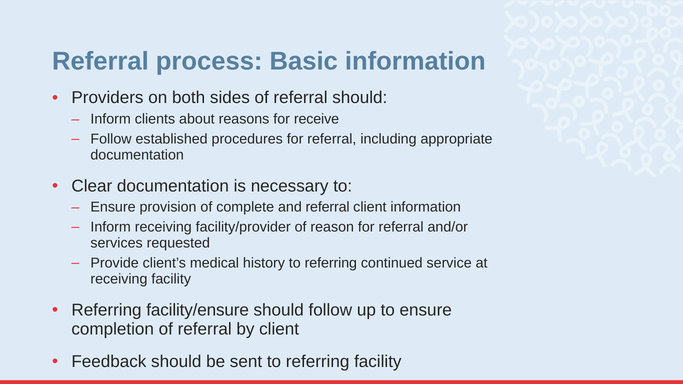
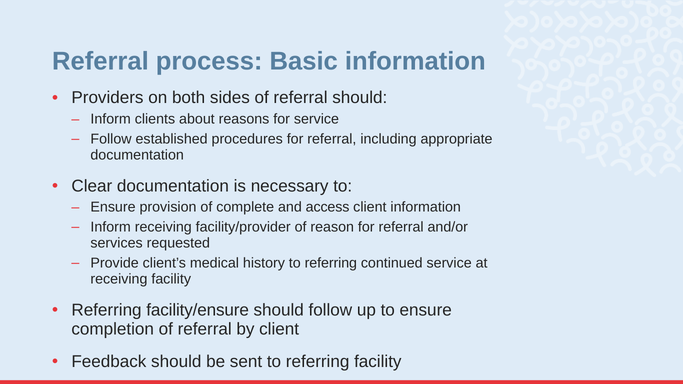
for receive: receive -> service
and referral: referral -> access
